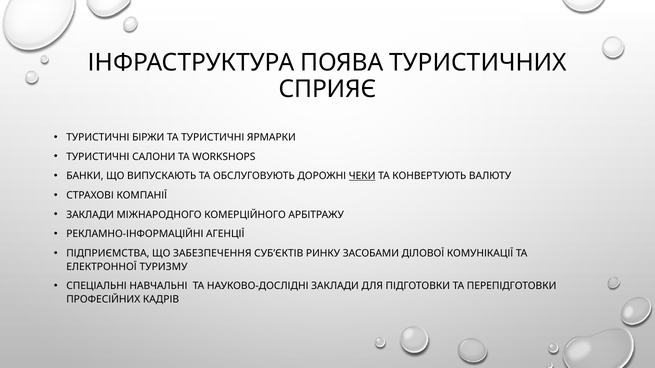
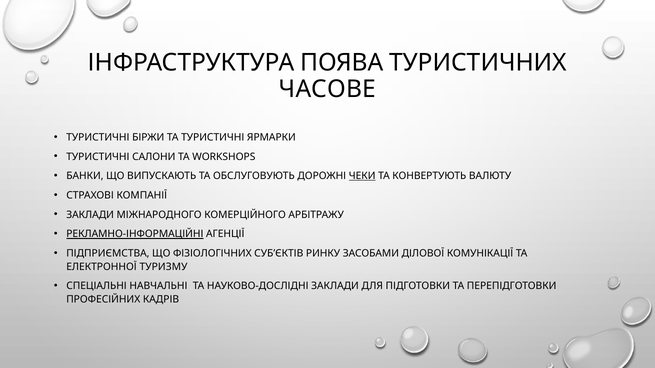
СПРИЯЄ: СПРИЯЄ -> ЧАСОВЕ
РЕКЛАМНО-ІНФОРМАЦІЙНІ underline: none -> present
ЗАБЕЗПЕЧЕННЯ: ЗАБЕЗПЕЧЕННЯ -> ФІЗІОЛОГІЧНИХ
